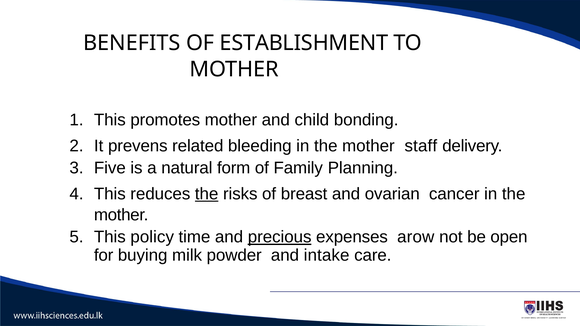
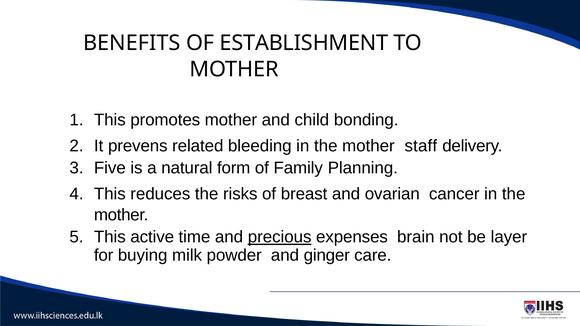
the at (207, 194) underline: present -> none
policy: policy -> active
arow: arow -> brain
open: open -> layer
intake: intake -> ginger
